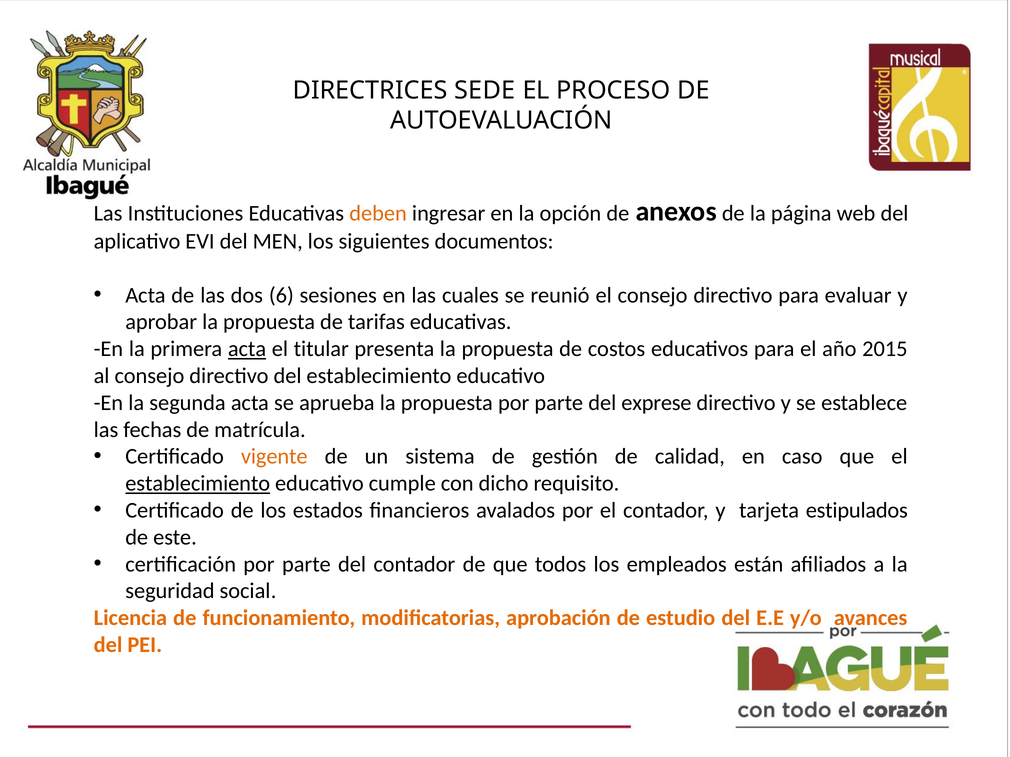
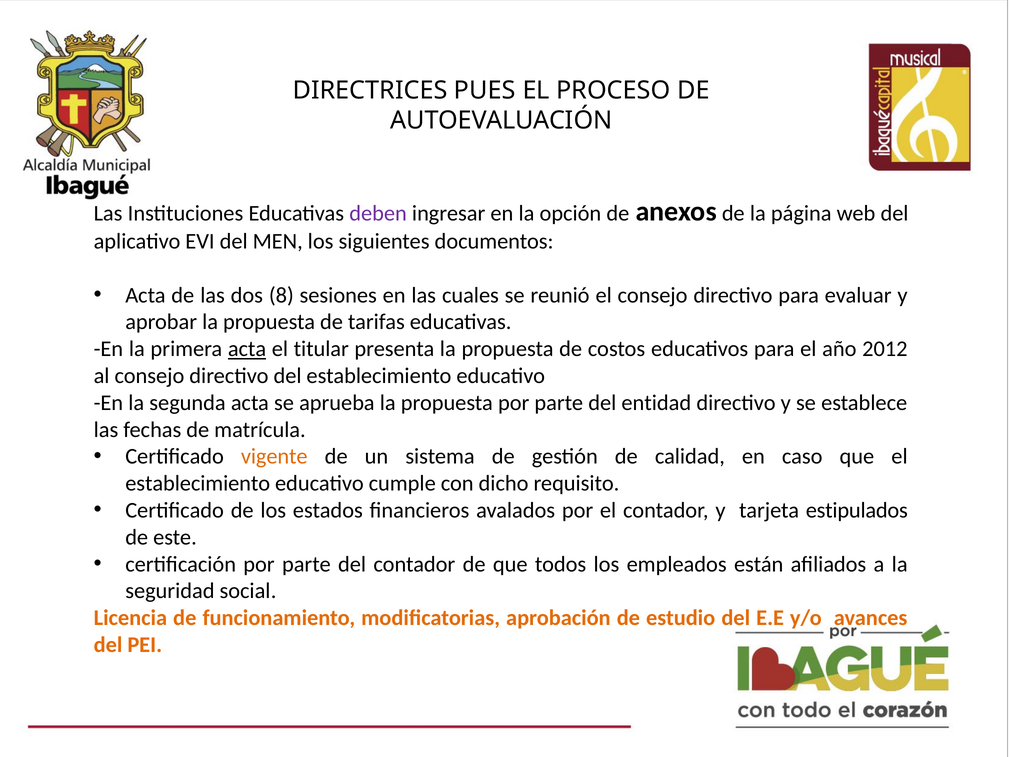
SEDE: SEDE -> PUES
deben colour: orange -> purple
6: 6 -> 8
2015: 2015 -> 2012
exprese: exprese -> entidad
establecimiento at (198, 484) underline: present -> none
